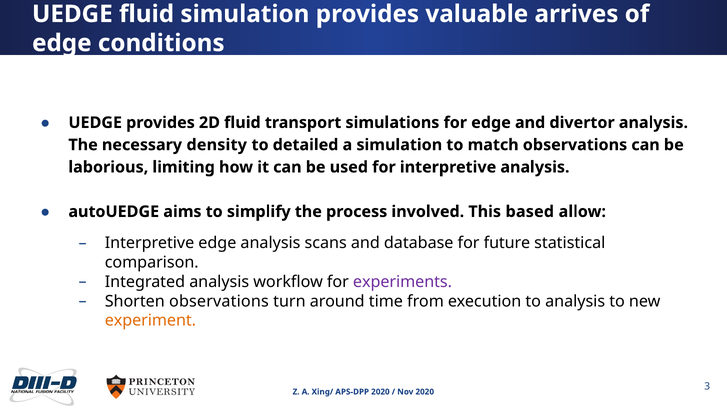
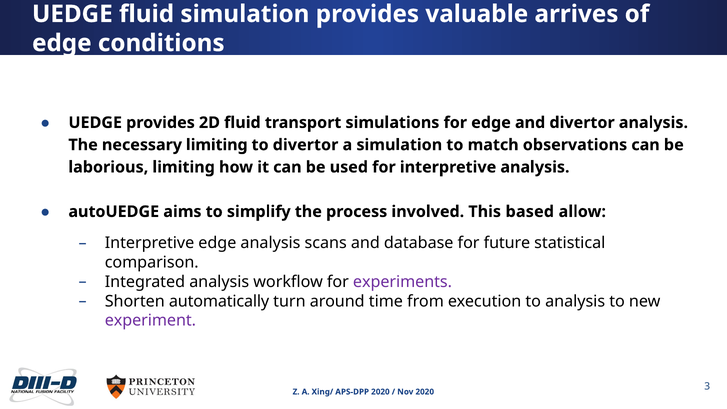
necessary density: density -> limiting
to detailed: detailed -> divertor
Shorten observations: observations -> automatically
experiment colour: orange -> purple
